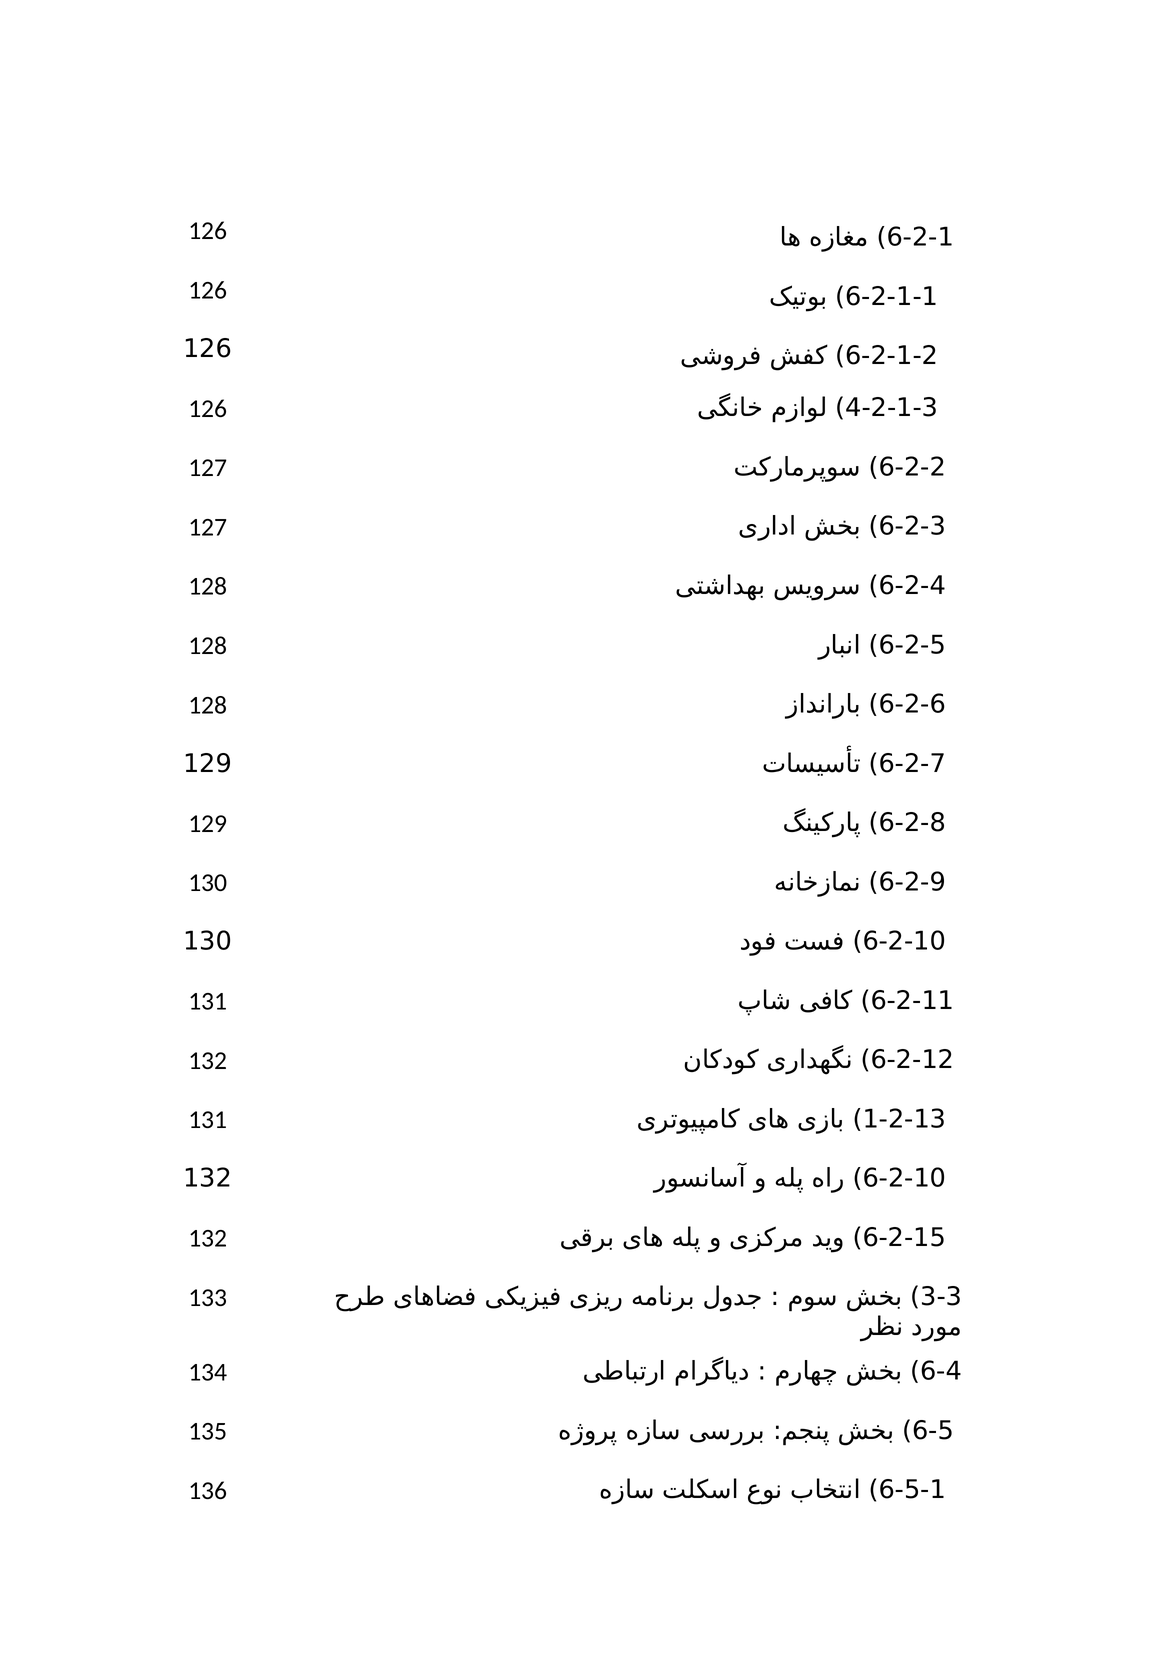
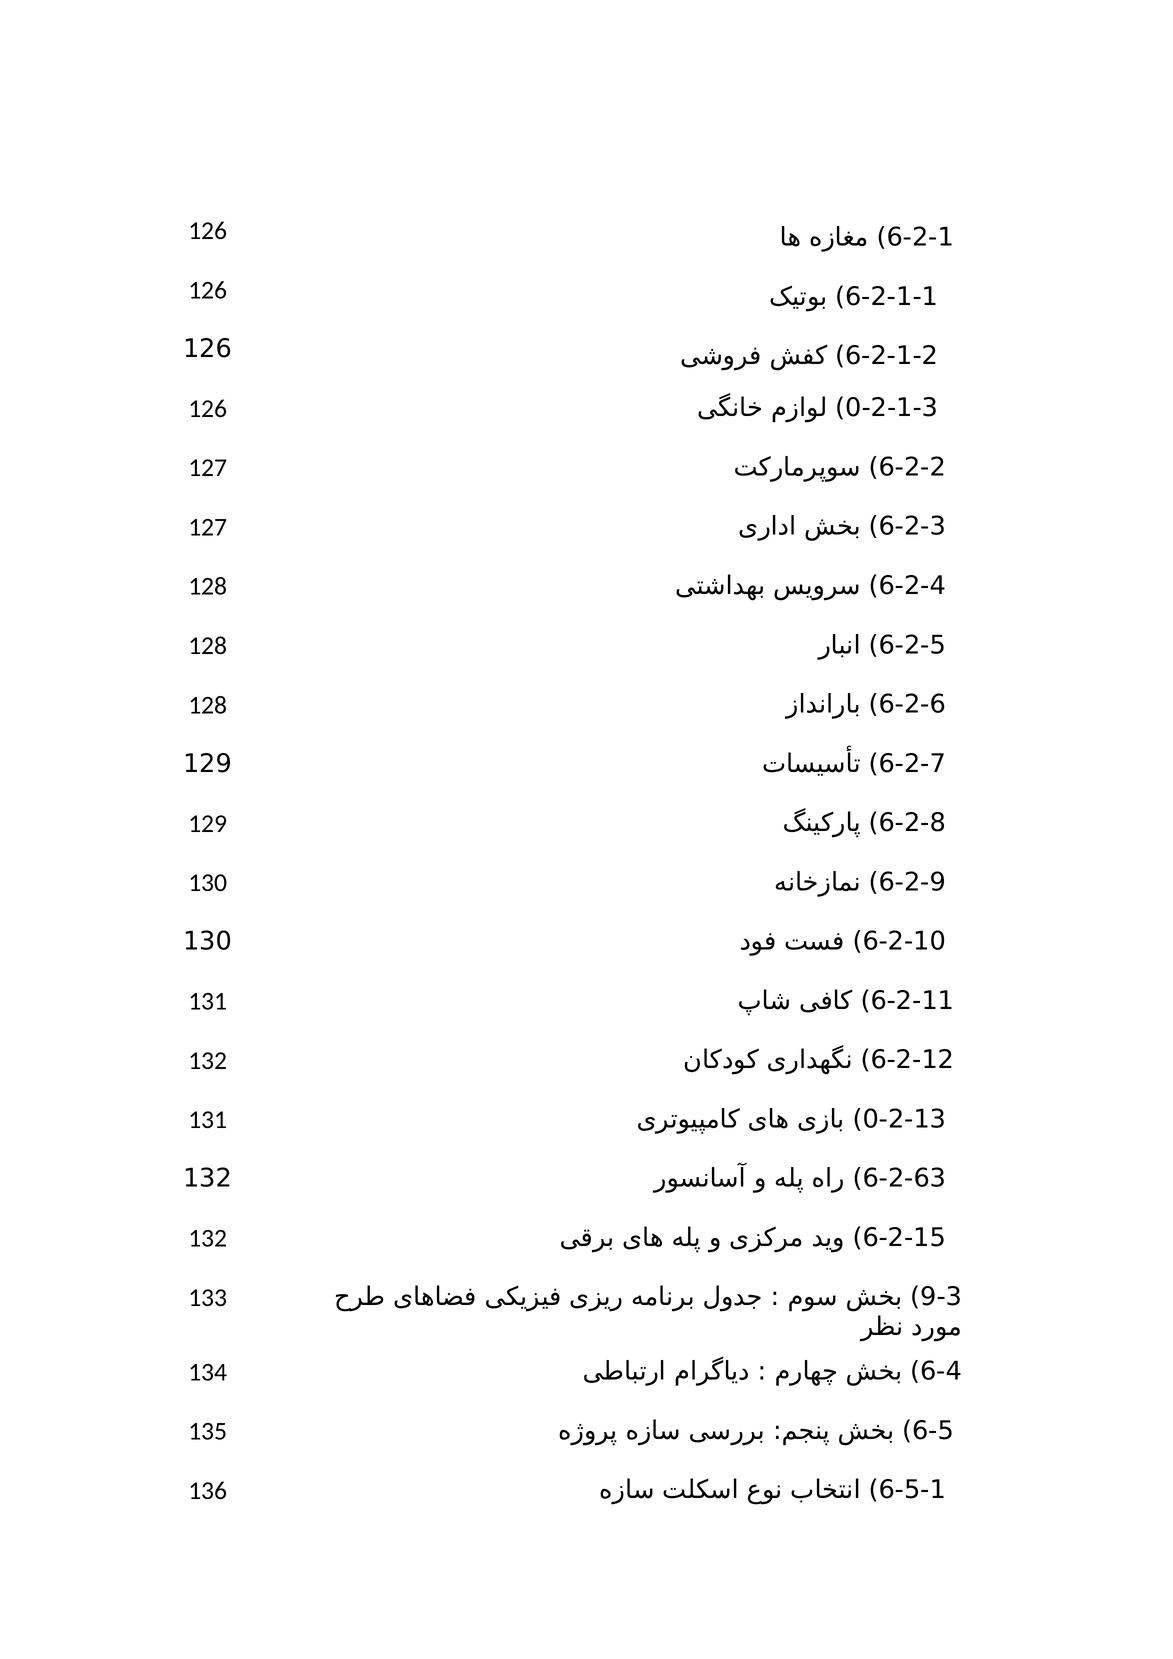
4-2-1-3: 4-2-1-3 -> 0-2-1-3
1-2-13: 1-2-13 -> 0-2-13
132 6-2-10: 6-2-10 -> 6-2-63
3-3: 3-3 -> 9-3
